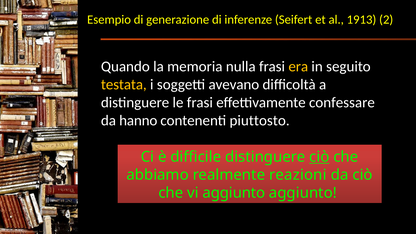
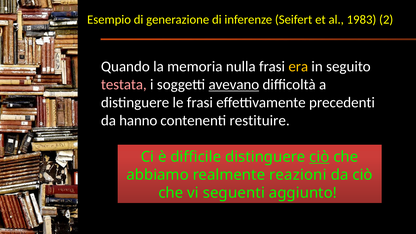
1913: 1913 -> 1983
testata colour: yellow -> pink
avevano underline: none -> present
confessare: confessare -> precedenti
piuttosto: piuttosto -> restituire
vi aggiunto: aggiunto -> seguenti
